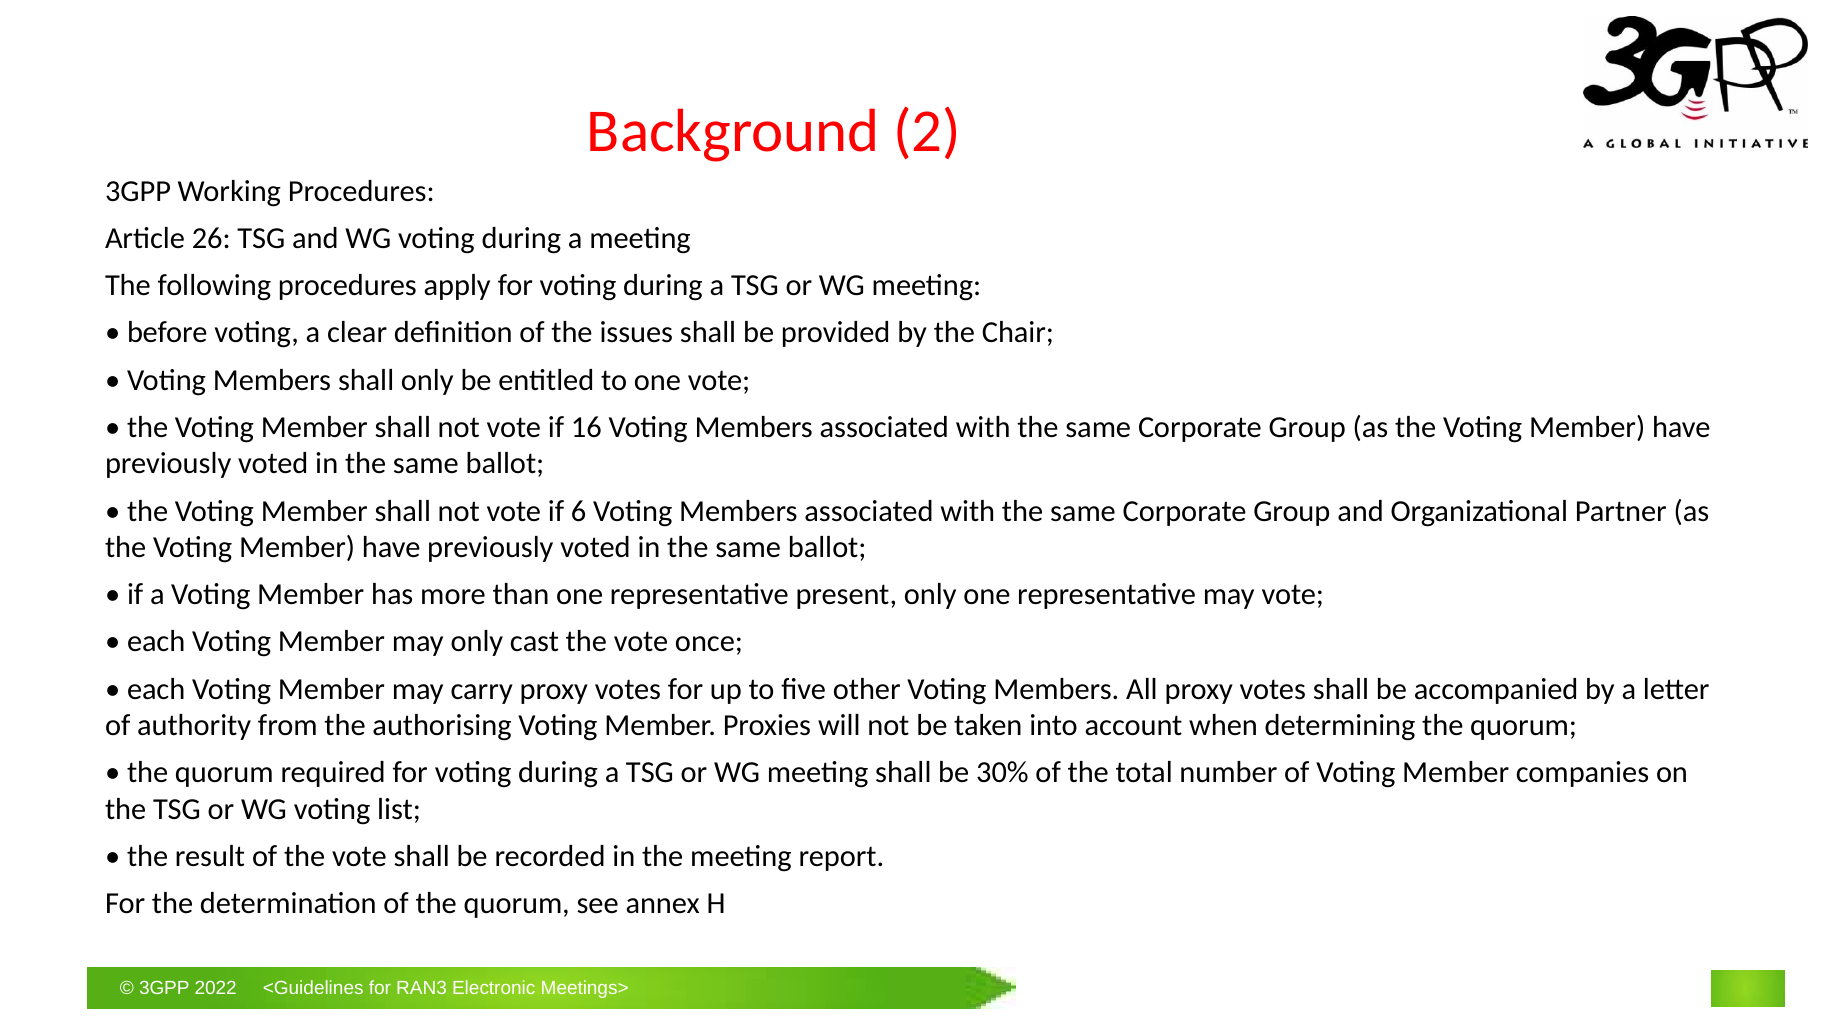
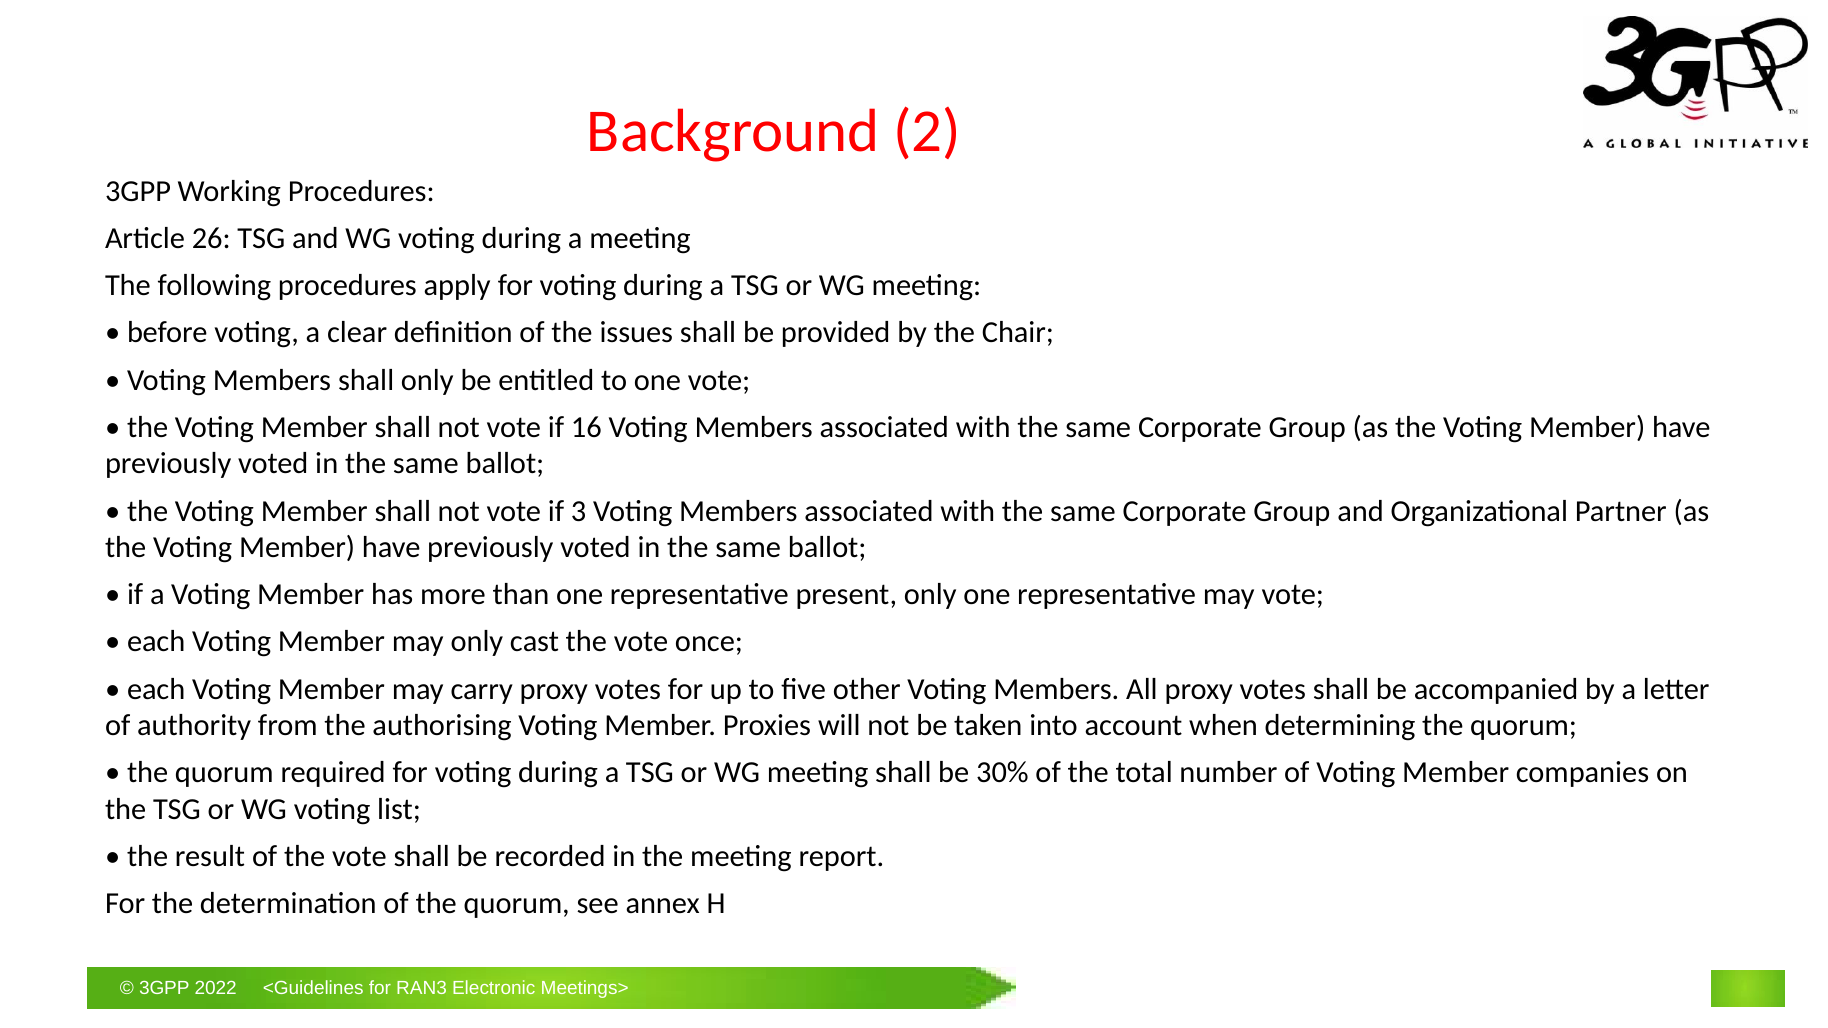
if 6: 6 -> 3
